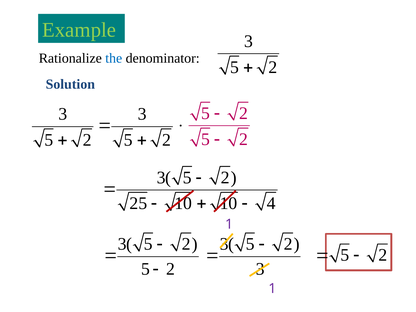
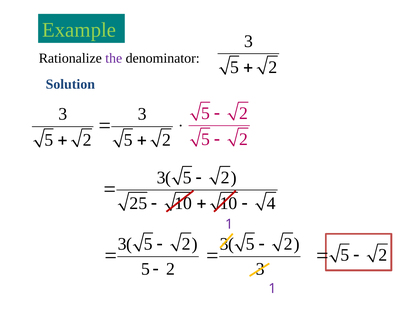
the colour: blue -> purple
